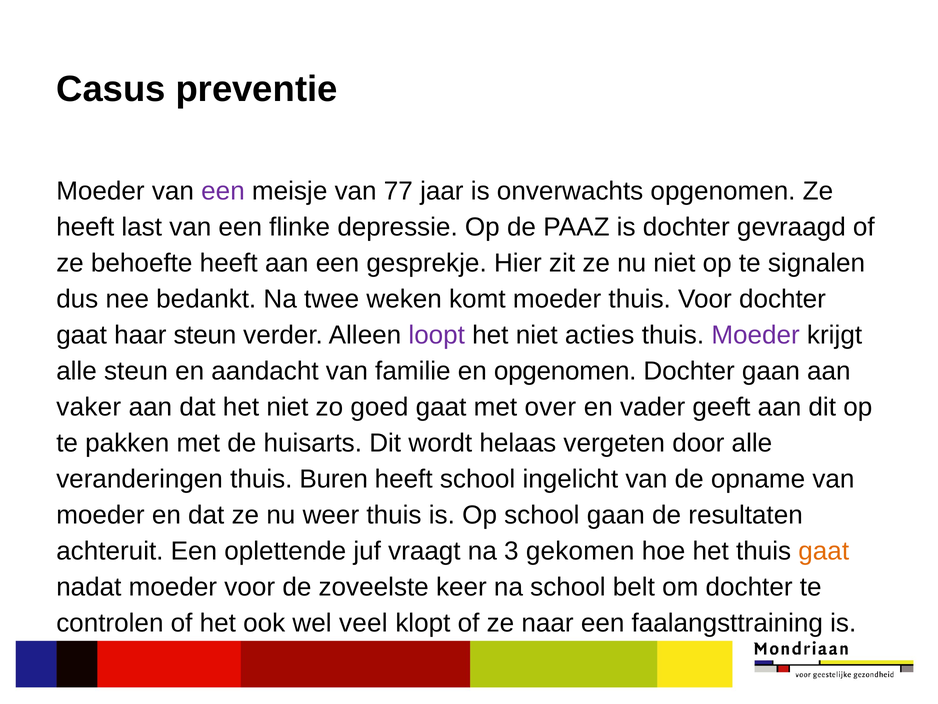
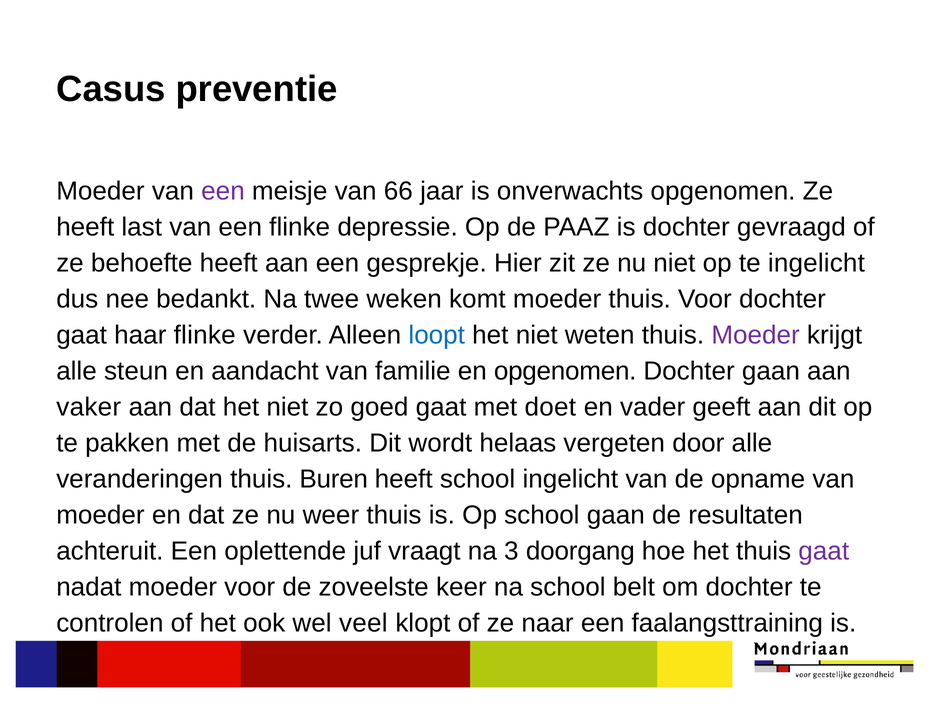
77: 77 -> 66
te signalen: signalen -> ingelicht
haar steun: steun -> flinke
loopt colour: purple -> blue
acties: acties -> weten
over: over -> doet
gekomen: gekomen -> doorgang
gaat at (824, 551) colour: orange -> purple
